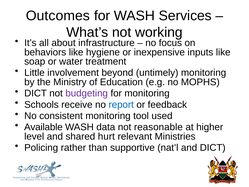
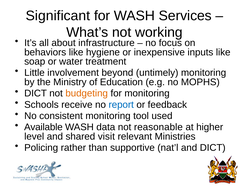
Outcomes: Outcomes -> Significant
budgeting colour: purple -> orange
hurt: hurt -> visit
